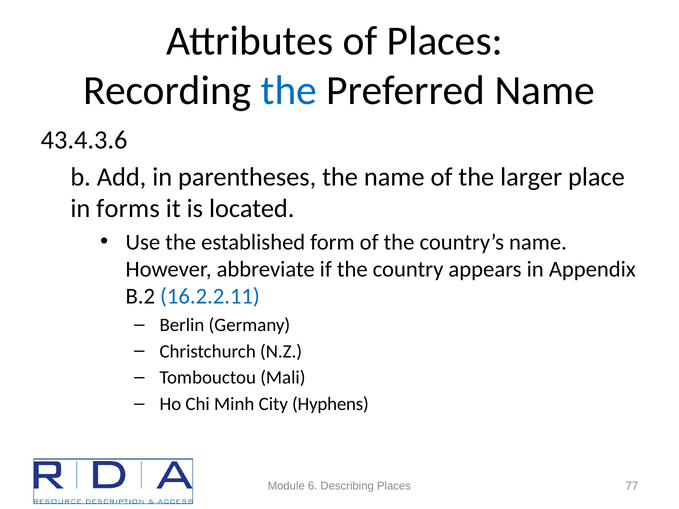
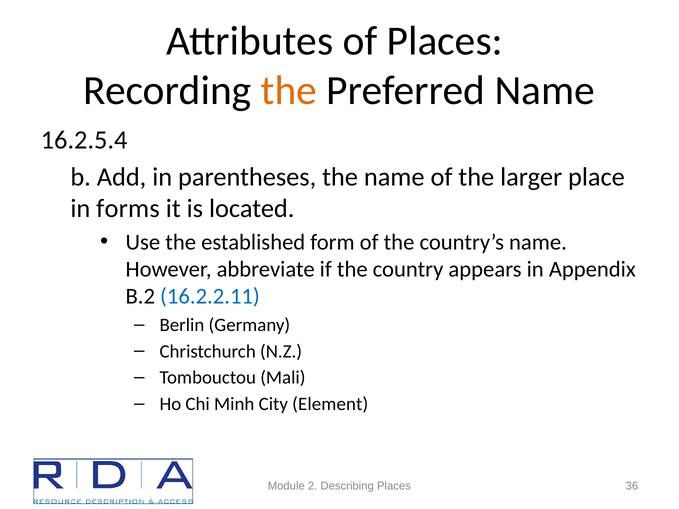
the at (289, 91) colour: blue -> orange
43.4.3.6: 43.4.3.6 -> 16.2.5.4
Hyphens: Hyphens -> Element
6: 6 -> 2
77: 77 -> 36
